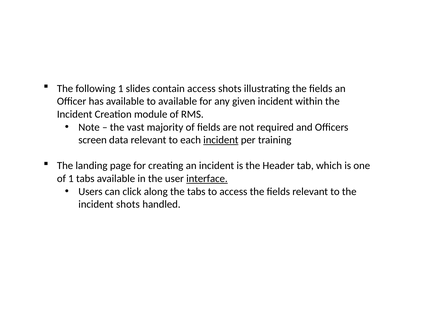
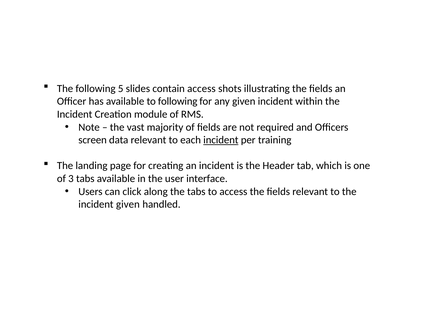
following 1: 1 -> 5
to available: available -> following
of 1: 1 -> 3
interface underline: present -> none
incident shots: shots -> given
